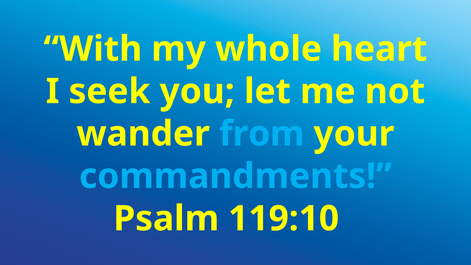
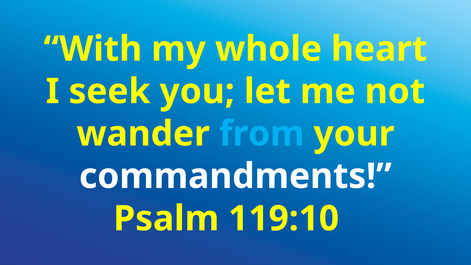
commandments colour: light blue -> white
